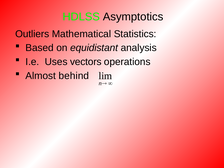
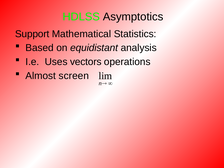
Outliers: Outliers -> Support
behind: behind -> screen
